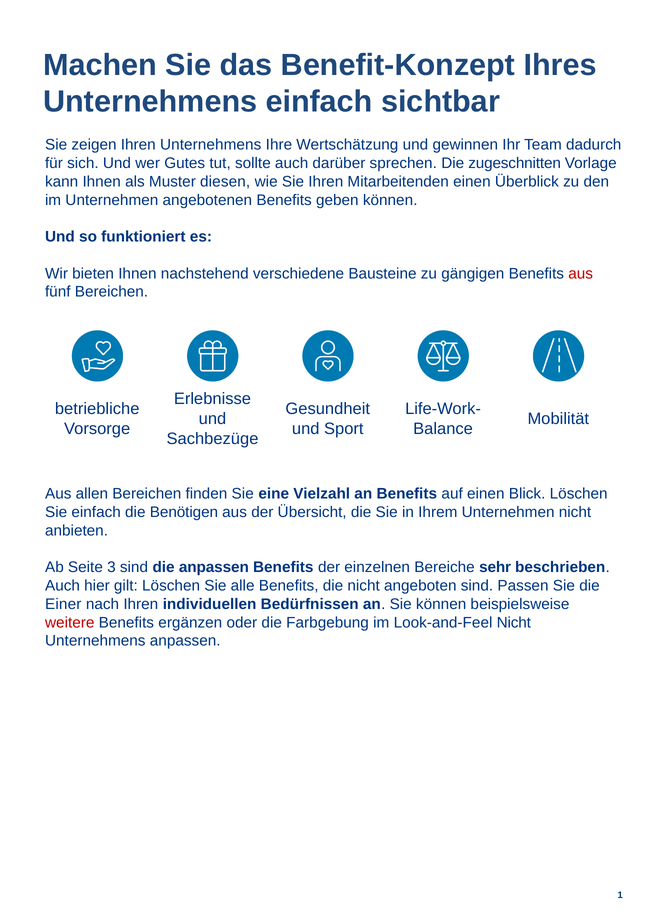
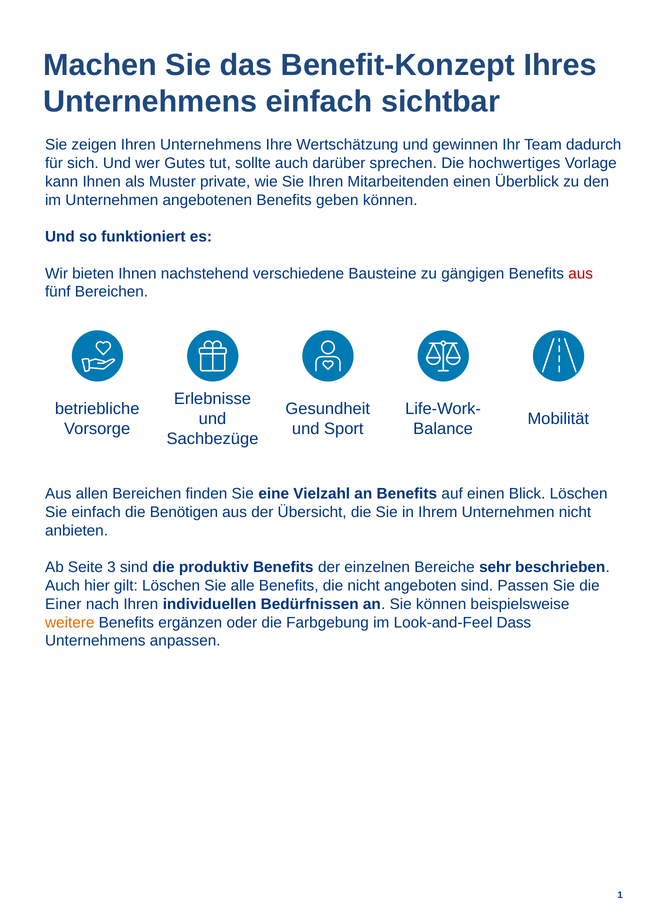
zugeschnitten: zugeschnitten -> hochwertiges
diesen: diesen -> private
die anpassen: anpassen -> produktiv
weitere colour: red -> orange
Look-and-Feel Nicht: Nicht -> Dass
